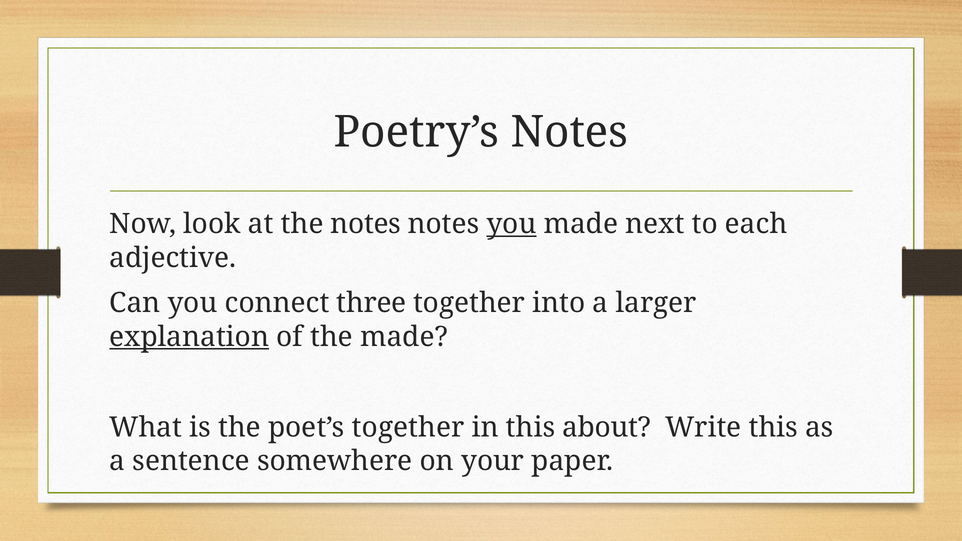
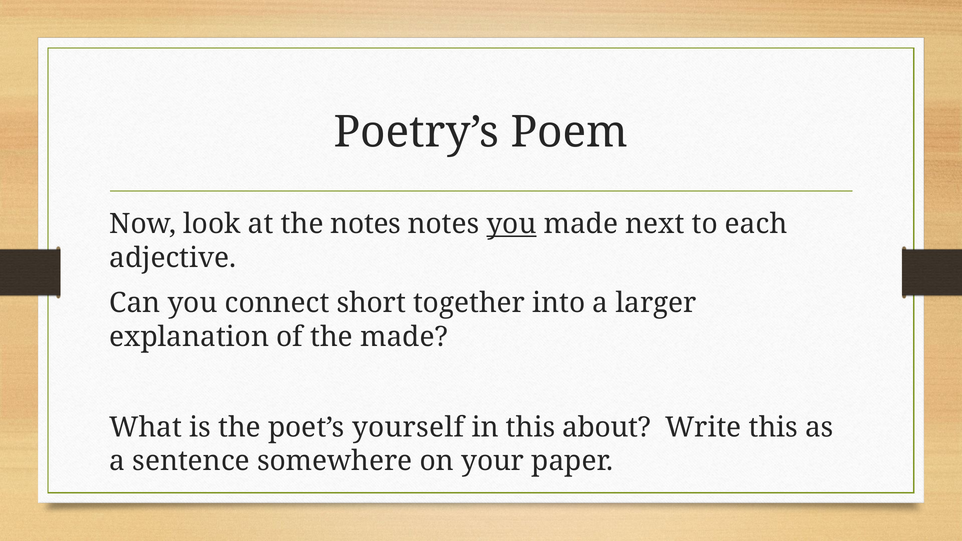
Poetry’s Notes: Notes -> Poem
three: three -> short
explanation underline: present -> none
poet’s together: together -> yourself
